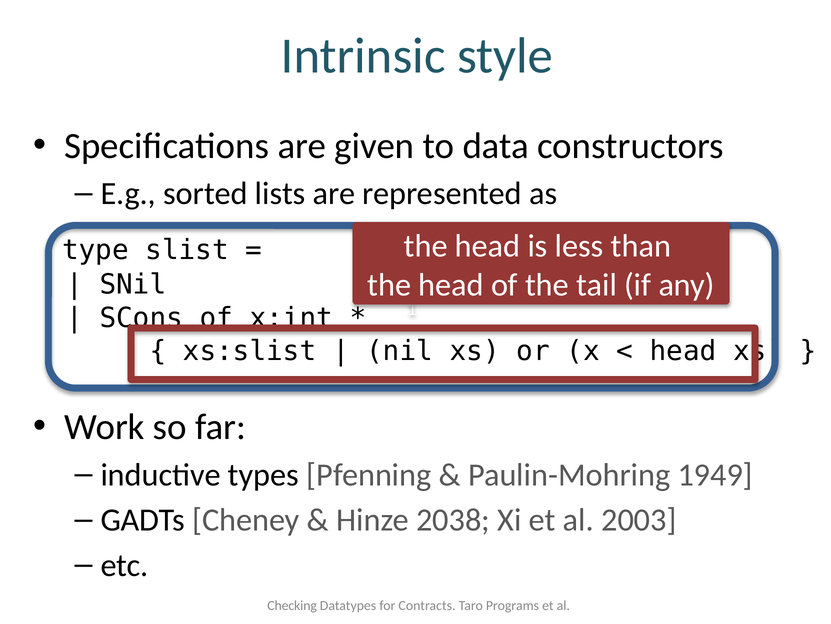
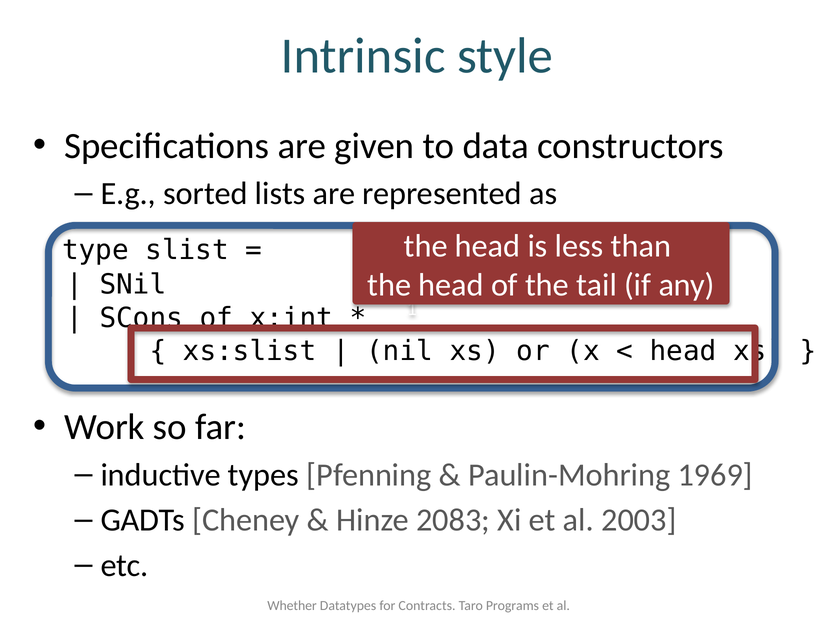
1949: 1949 -> 1969
2038: 2038 -> 2083
Checking: Checking -> Whether
